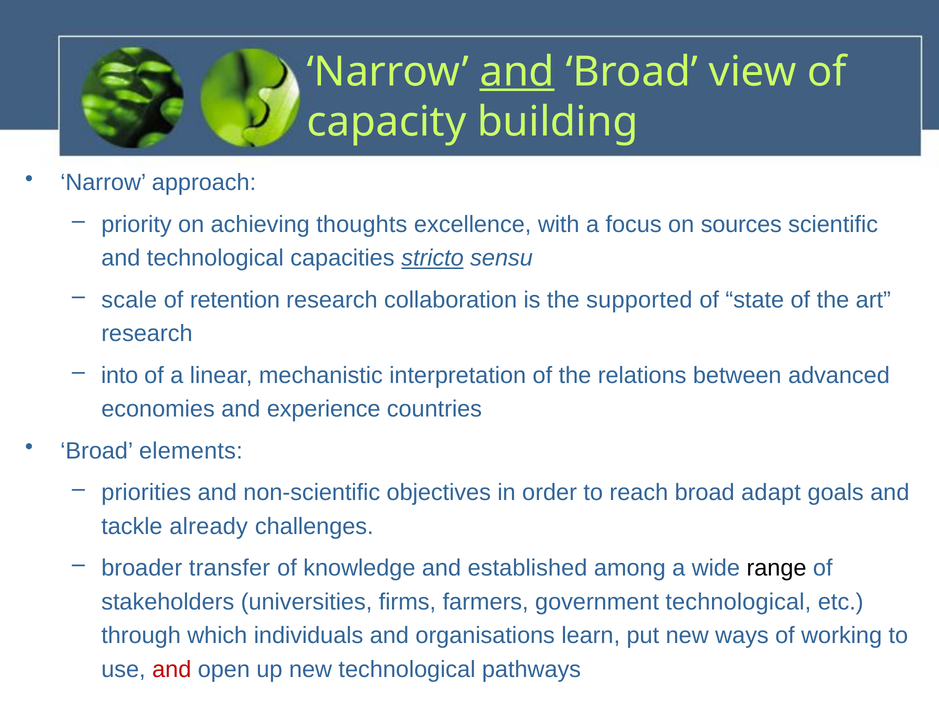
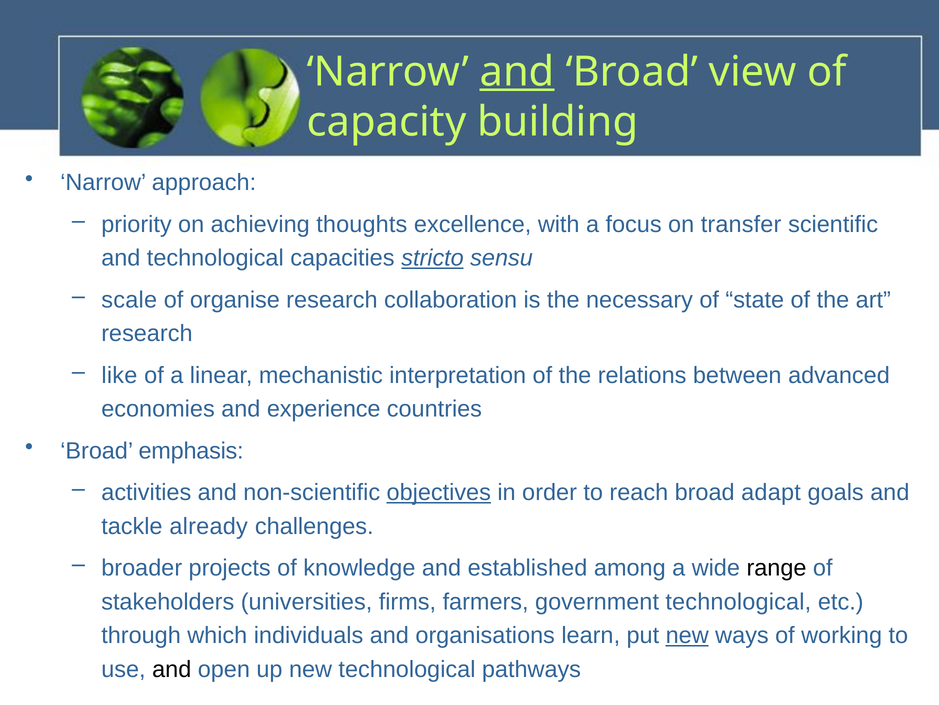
sources: sources -> transfer
retention: retention -> organise
supported: supported -> necessary
into: into -> like
elements: elements -> emphasis
priorities: priorities -> activities
objectives underline: none -> present
transfer: transfer -> projects
new at (687, 635) underline: none -> present
and at (172, 669) colour: red -> black
